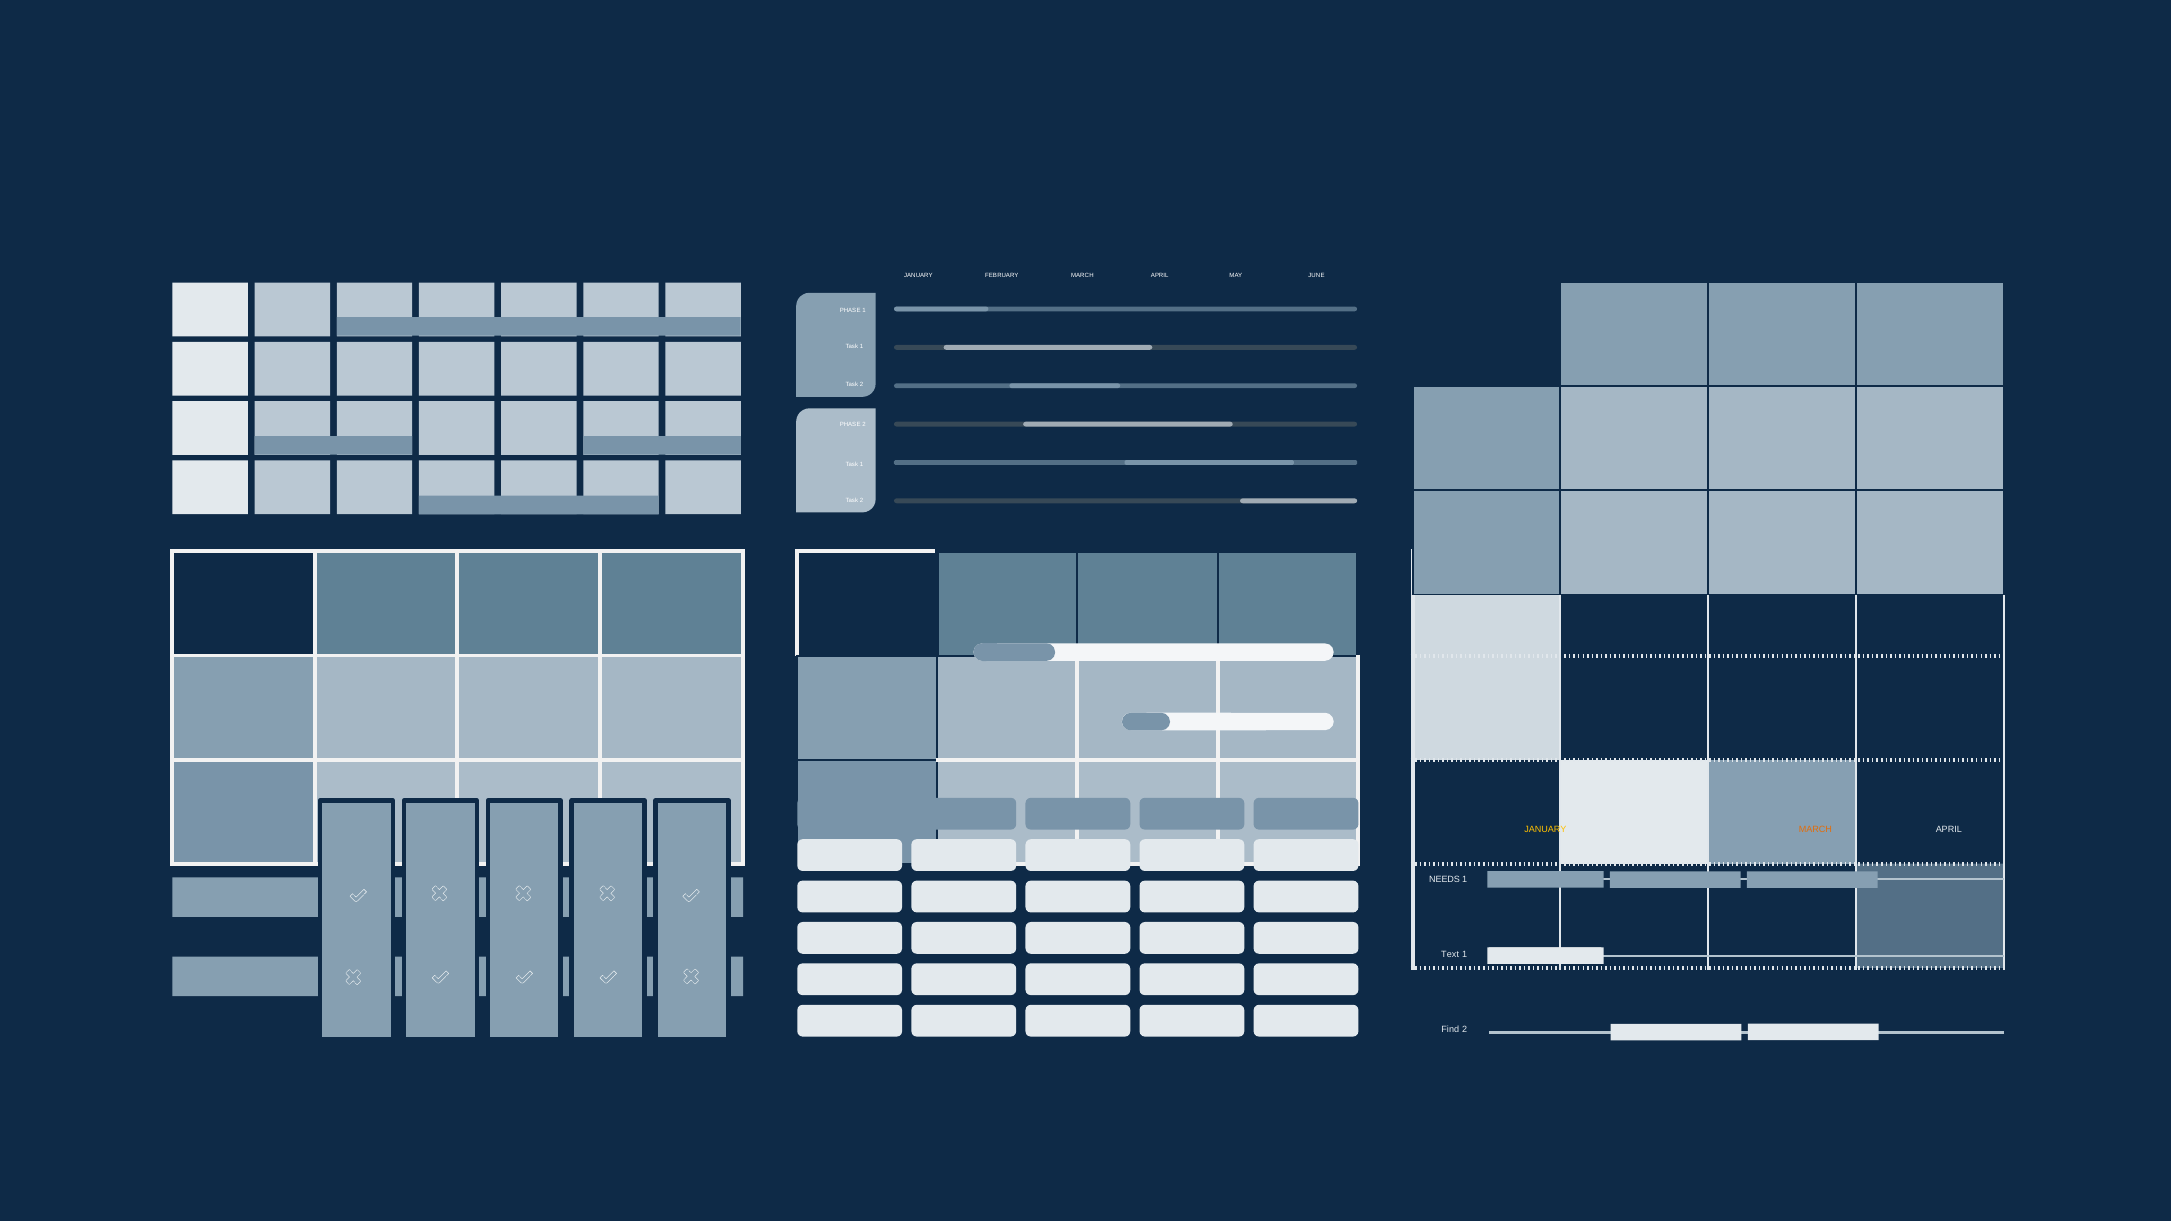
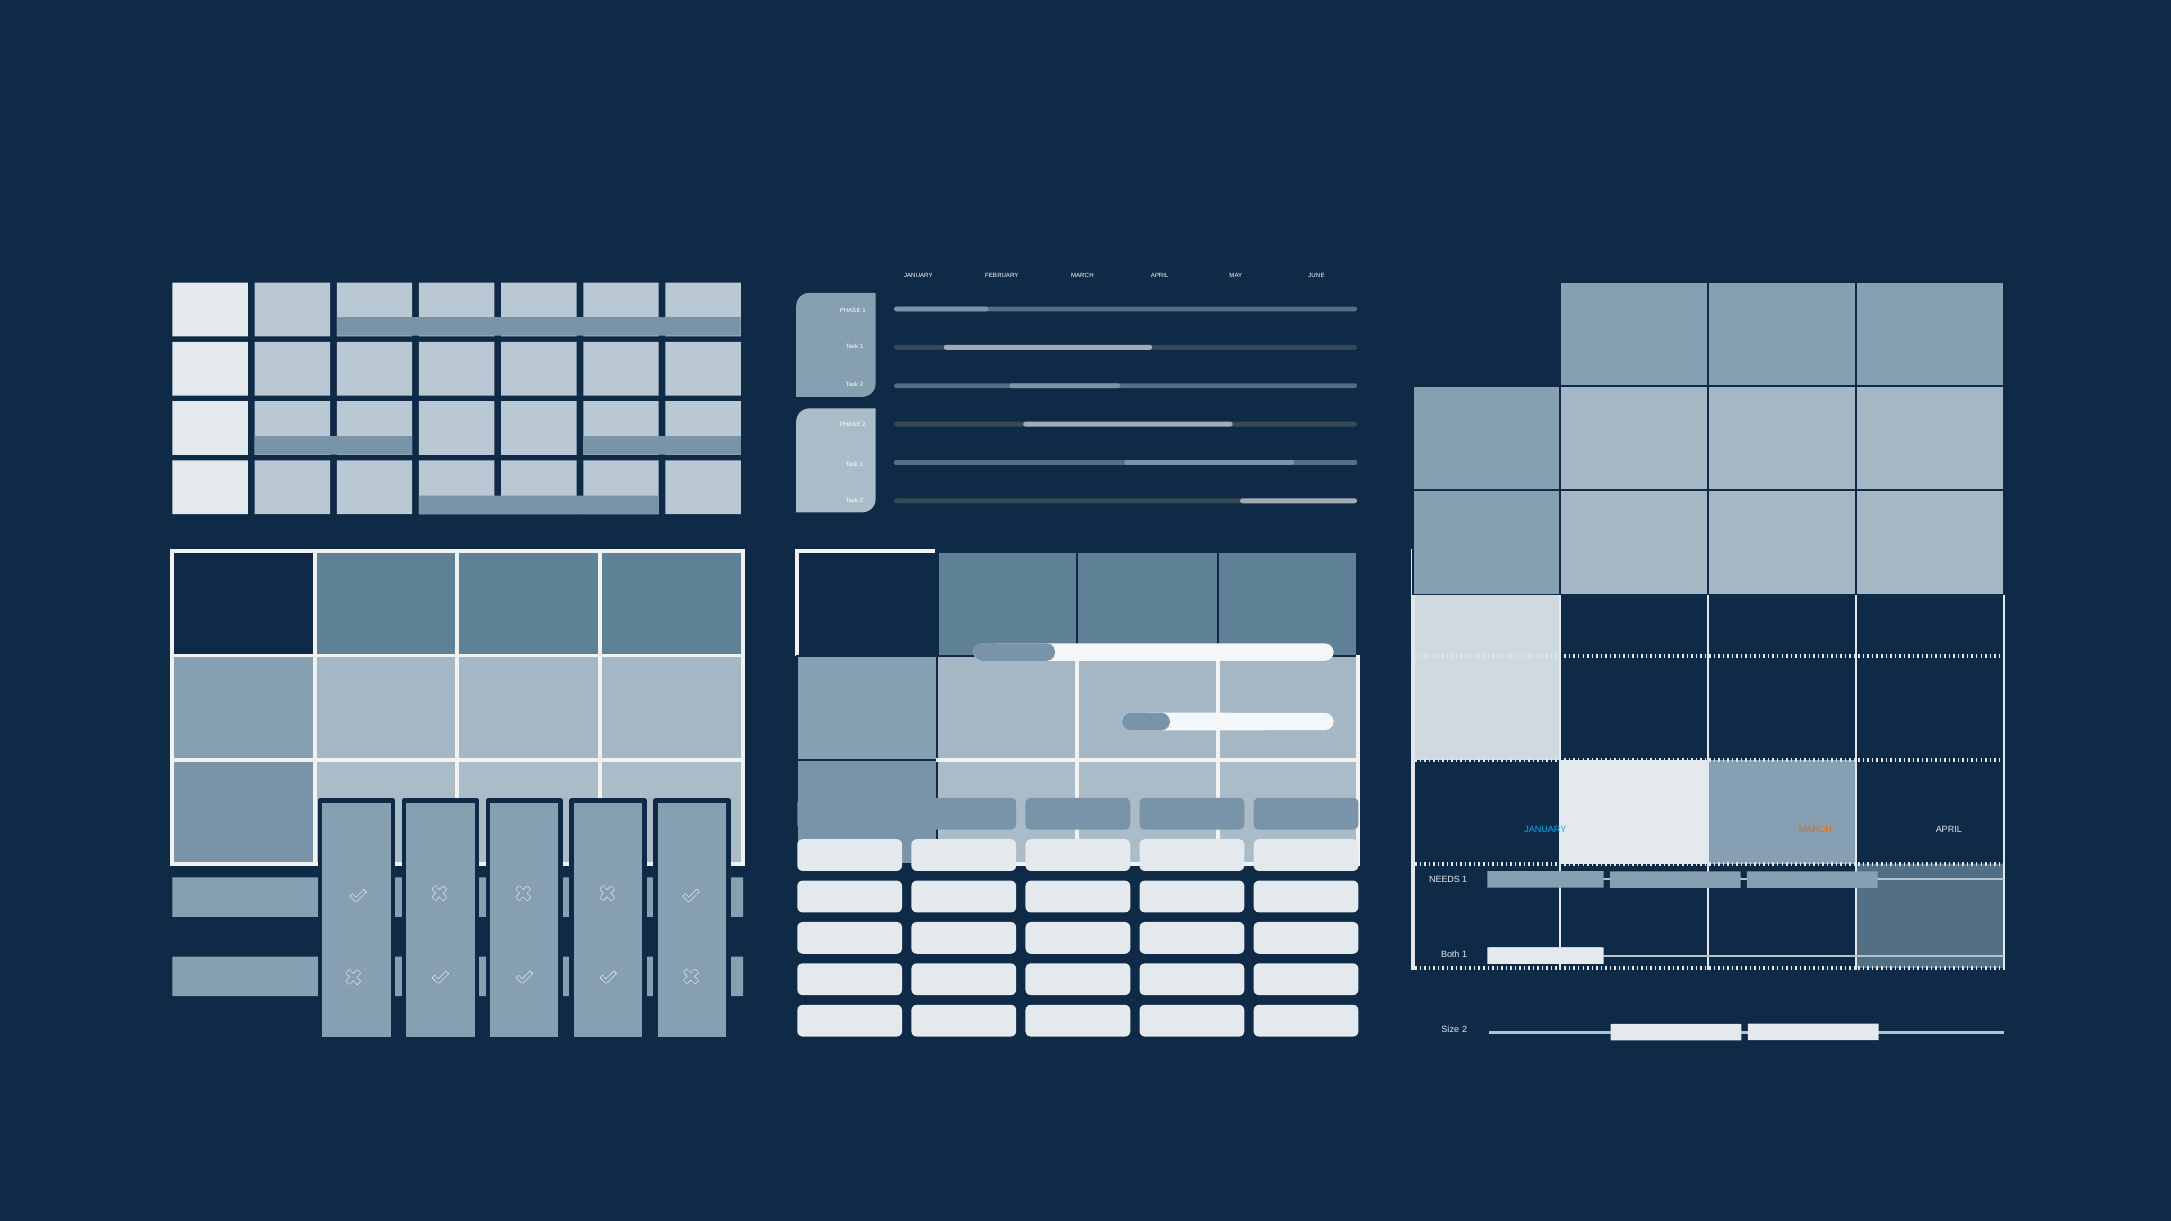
JANUARY at (1545, 830) colour: yellow -> light blue
Text: Text -> Both
Find: Find -> Size
